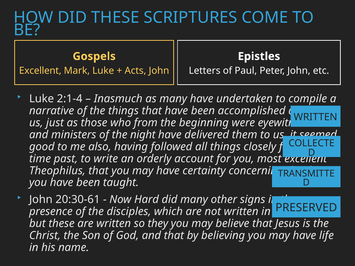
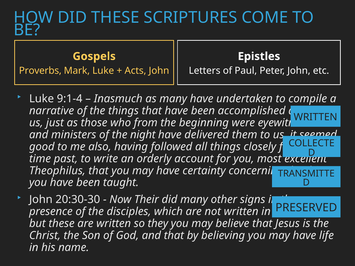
Excellent at (40, 71): Excellent -> Proverbs
2:1-4: 2:1-4 -> 9:1-4
20:30-61: 20:30-61 -> 20:30-30
Hard: Hard -> Their
